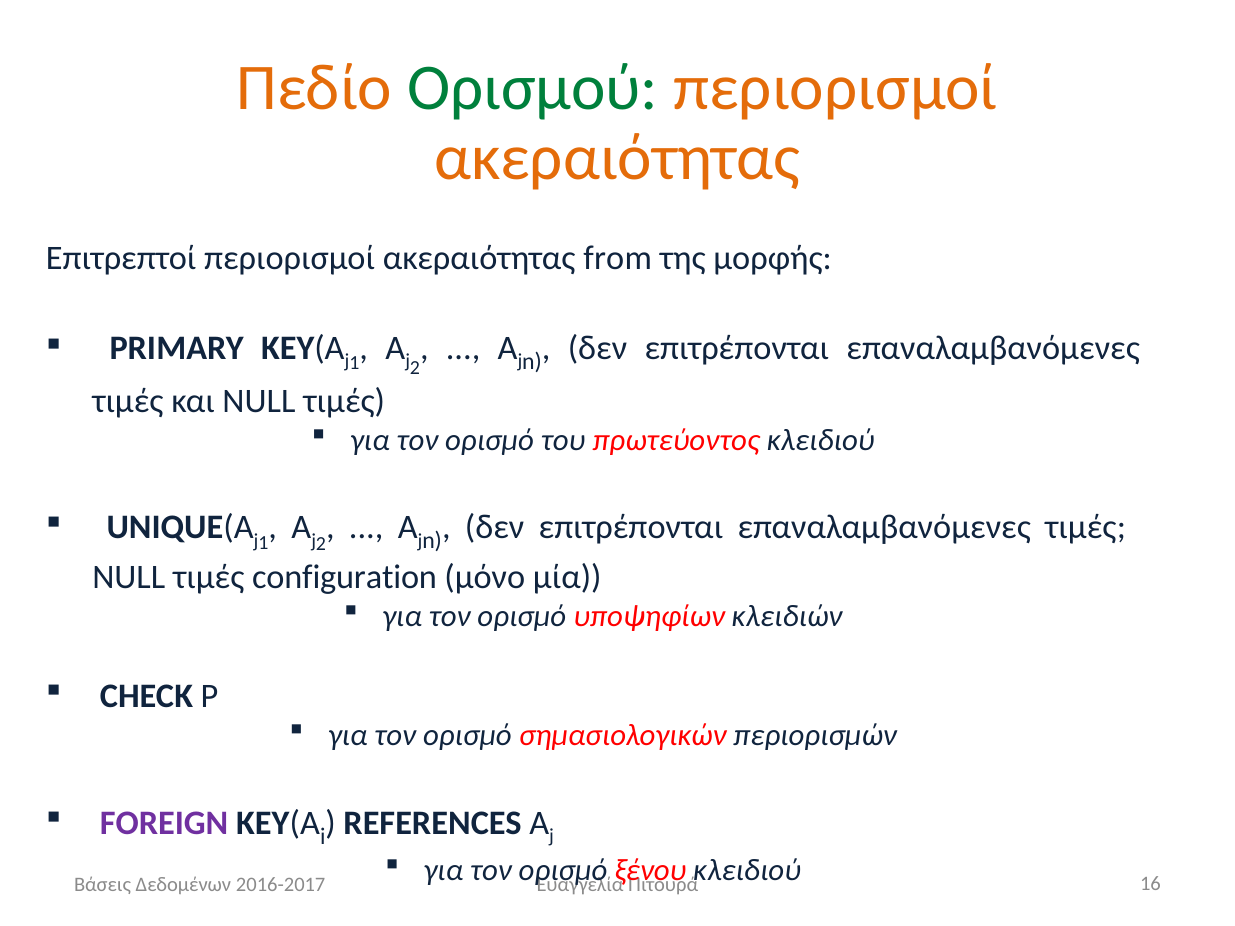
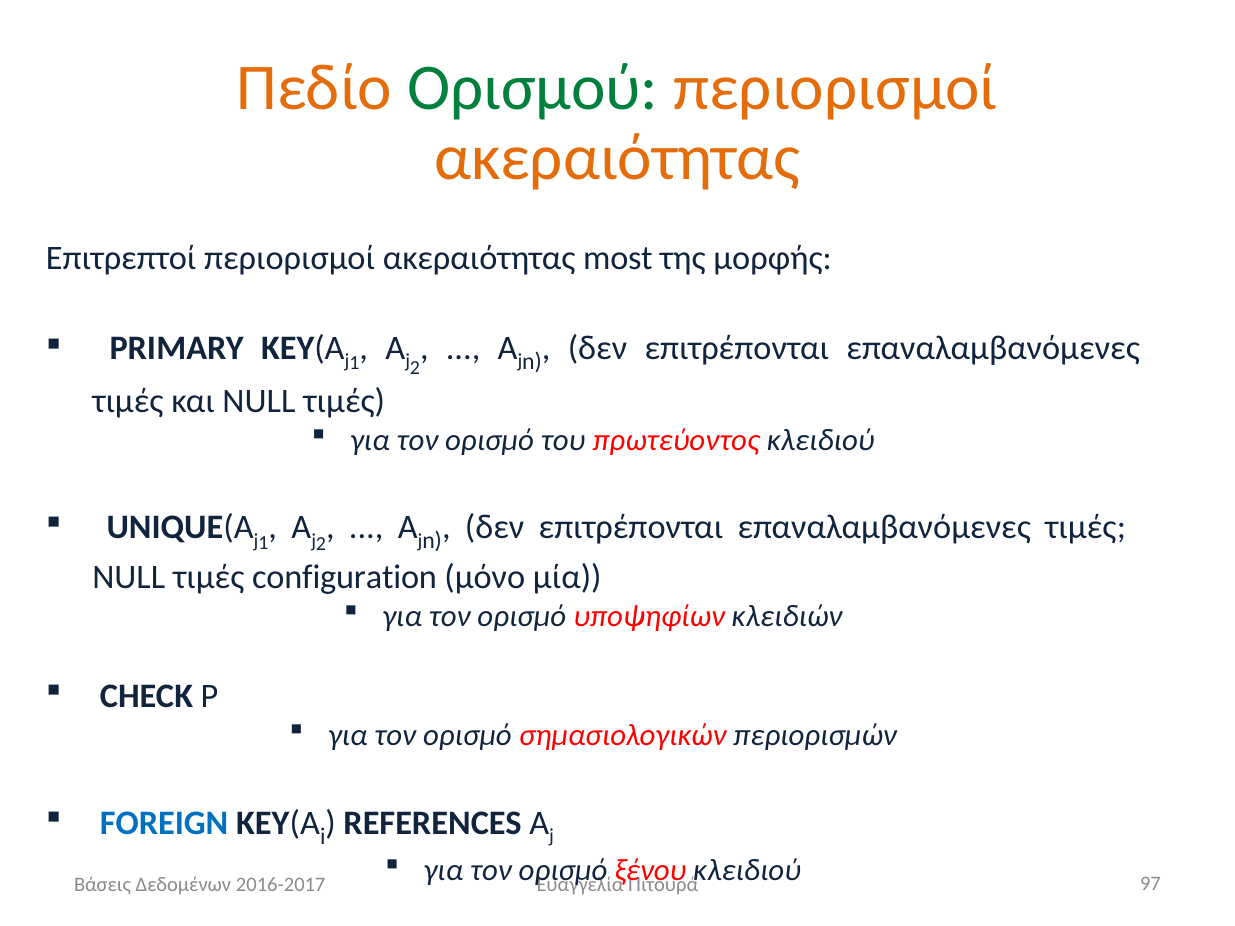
from: from -> most
FOREIGN colour: purple -> blue
16: 16 -> 97
